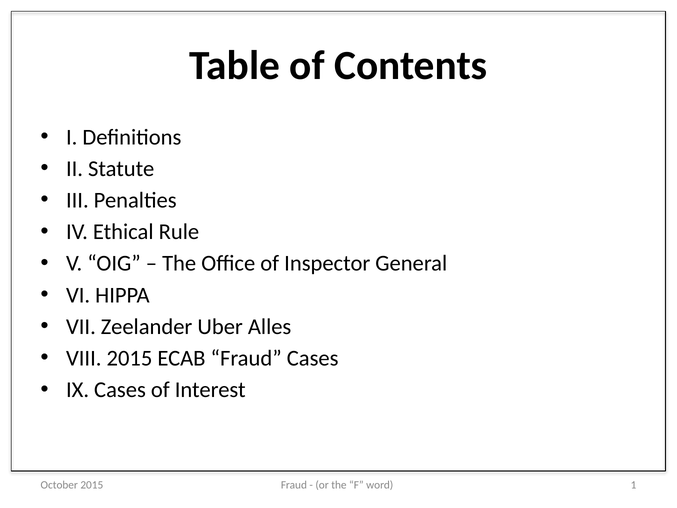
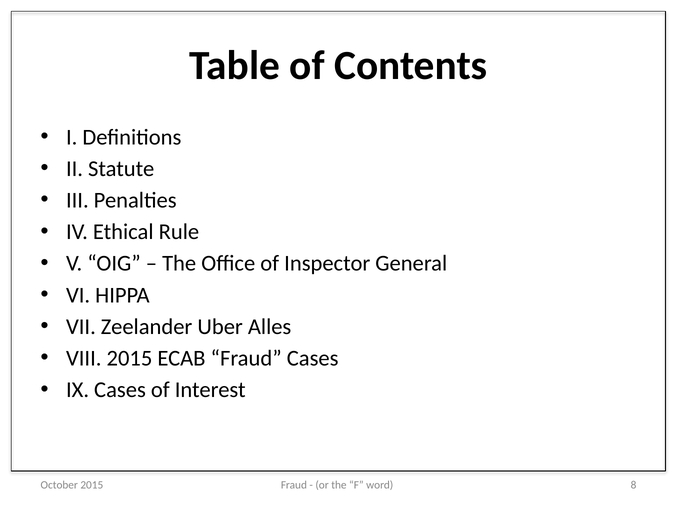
1: 1 -> 8
